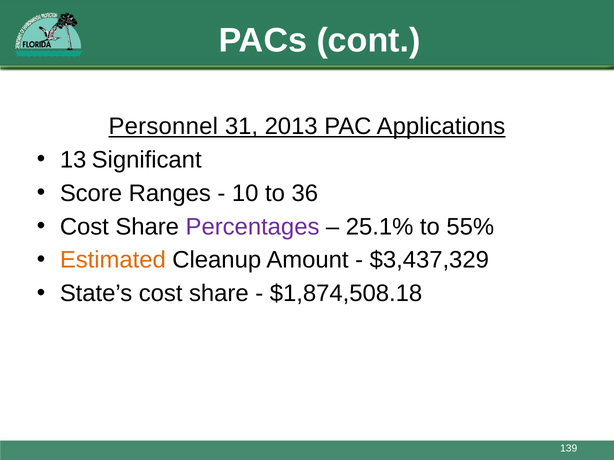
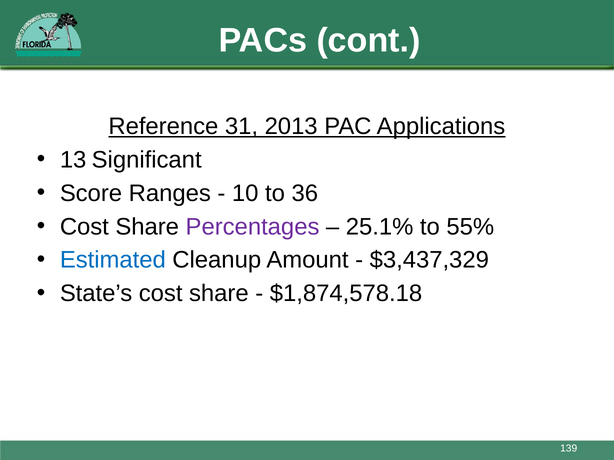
Personnel: Personnel -> Reference
Estimated colour: orange -> blue
$1,874,508.18: $1,874,508.18 -> $1,874,578.18
